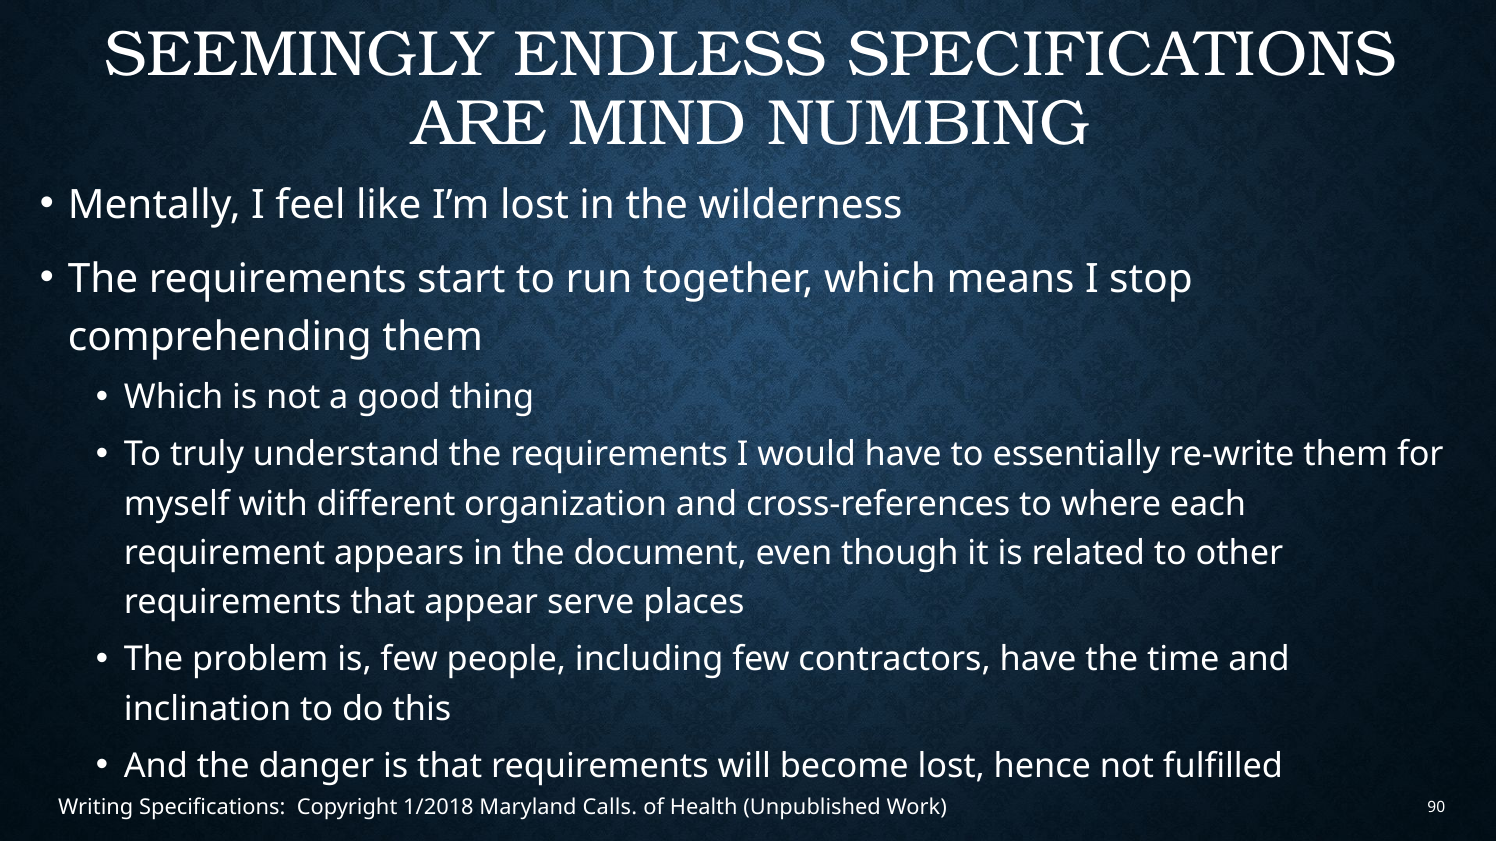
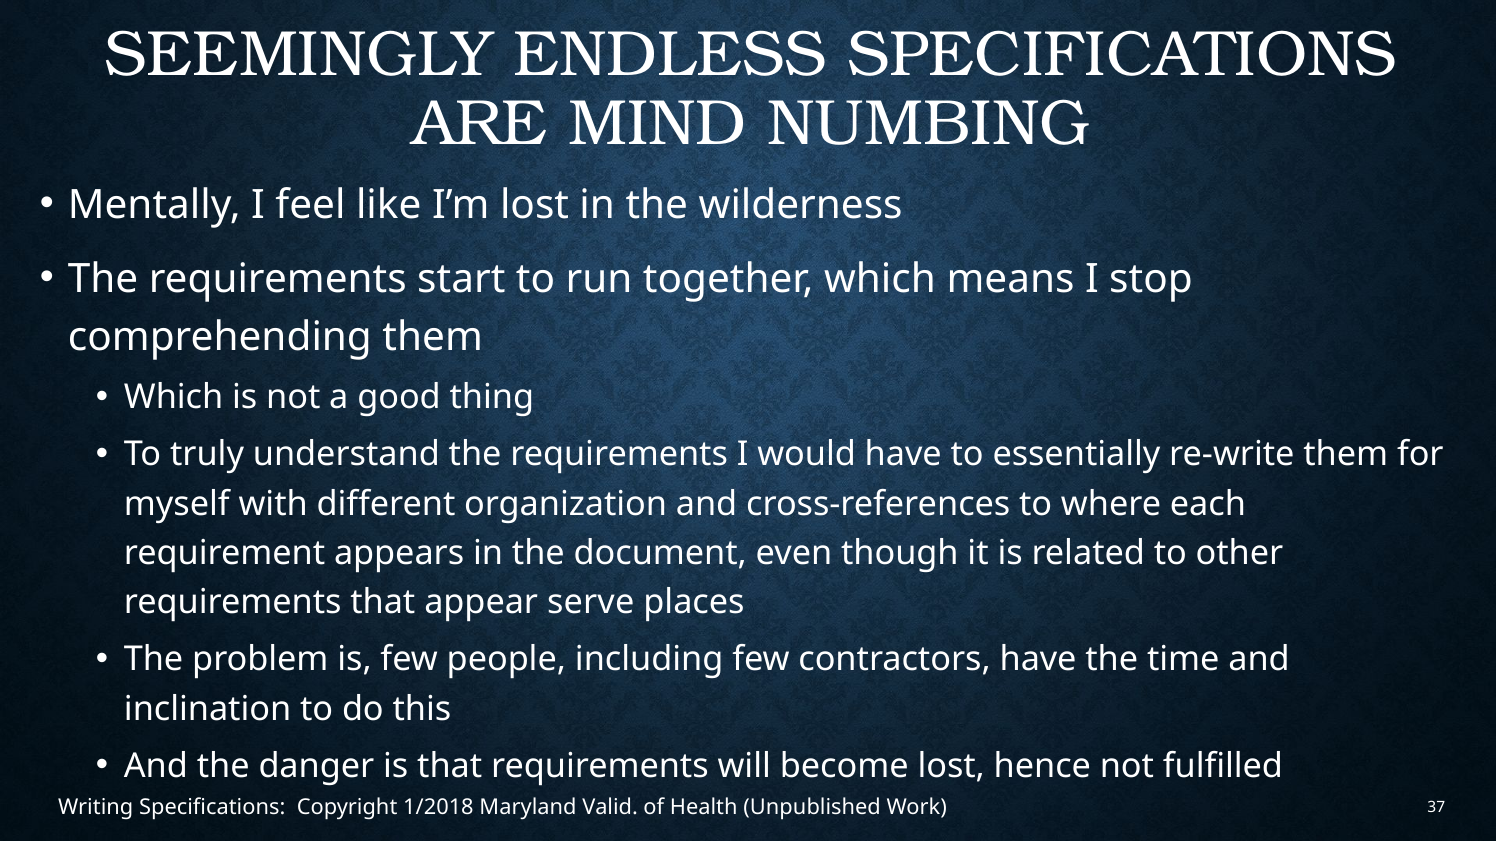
Calls: Calls -> Valid
90: 90 -> 37
